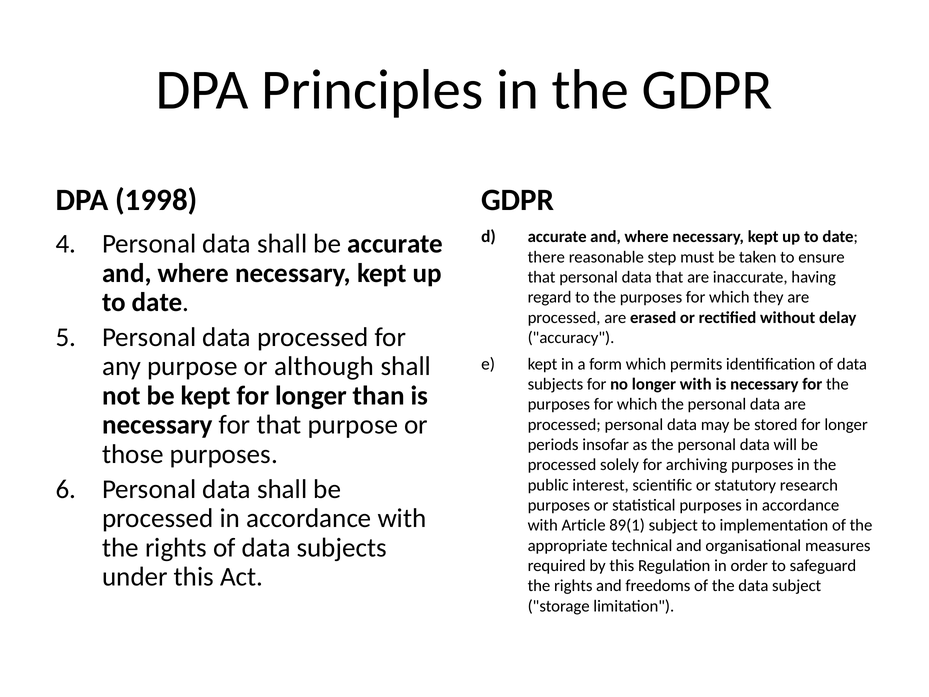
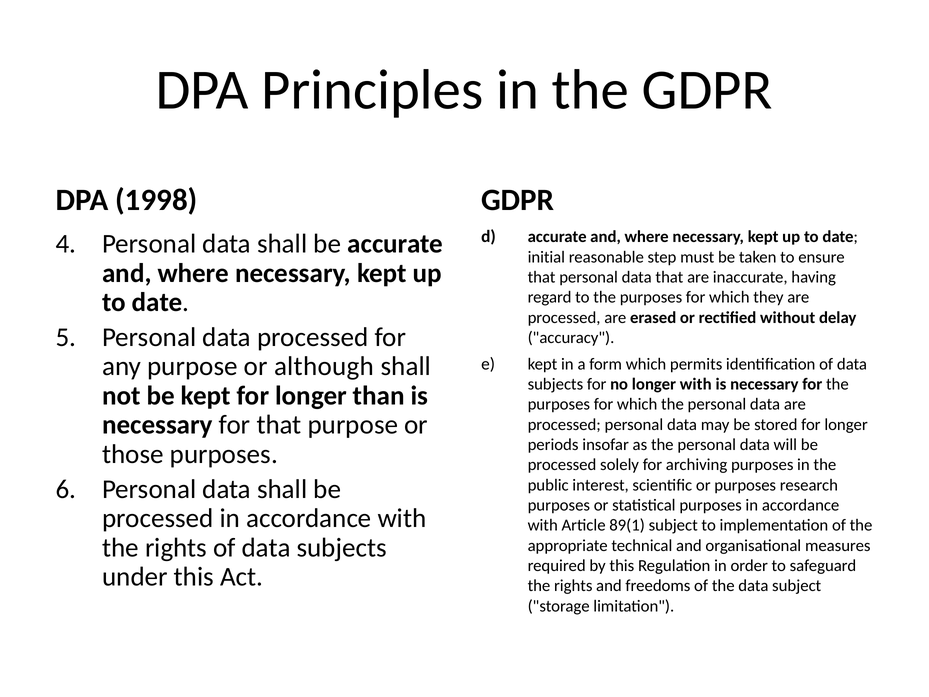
there: there -> initial
or statutory: statutory -> purposes
